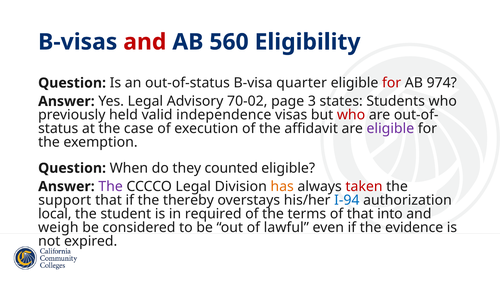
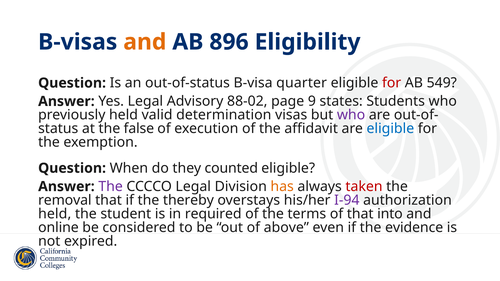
and at (145, 42) colour: red -> orange
560: 560 -> 896
974: 974 -> 549
70-02: 70-02 -> 88-02
3: 3 -> 9
independence: independence -> determination
who at (351, 115) colour: red -> purple
case: case -> false
eligible at (390, 129) colour: purple -> blue
support: support -> removal
I-94 colour: blue -> purple
local at (55, 214): local -> held
weigh: weigh -> online
lawful: lawful -> above
